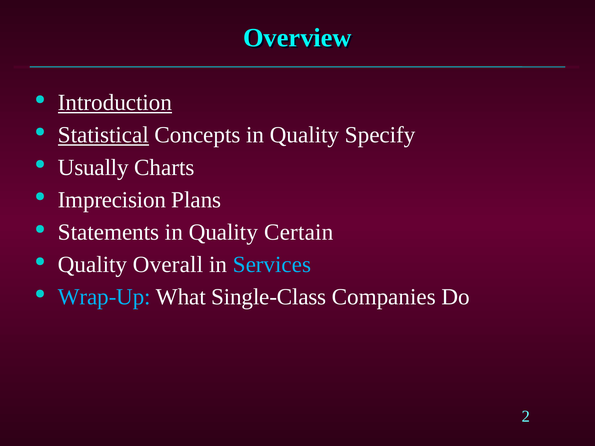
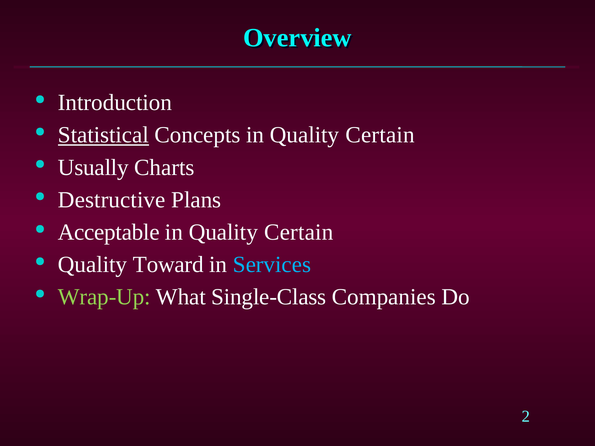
Introduction underline: present -> none
Concepts in Quality Specify: Specify -> Certain
Imprecision: Imprecision -> Destructive
Statements: Statements -> Acceptable
Overall: Overall -> Toward
Wrap-Up colour: light blue -> light green
